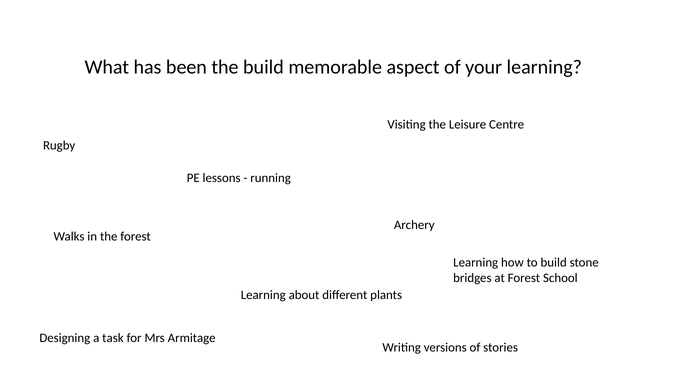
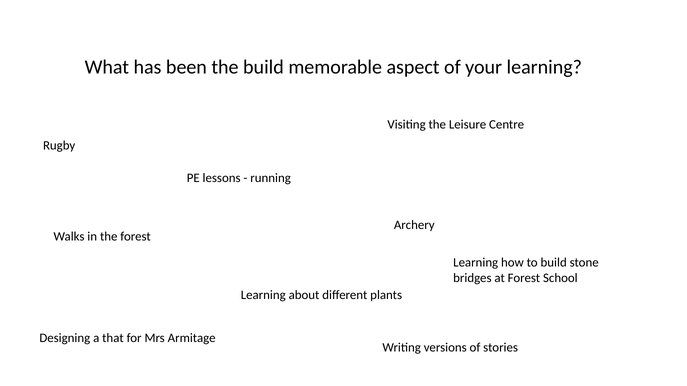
task: task -> that
